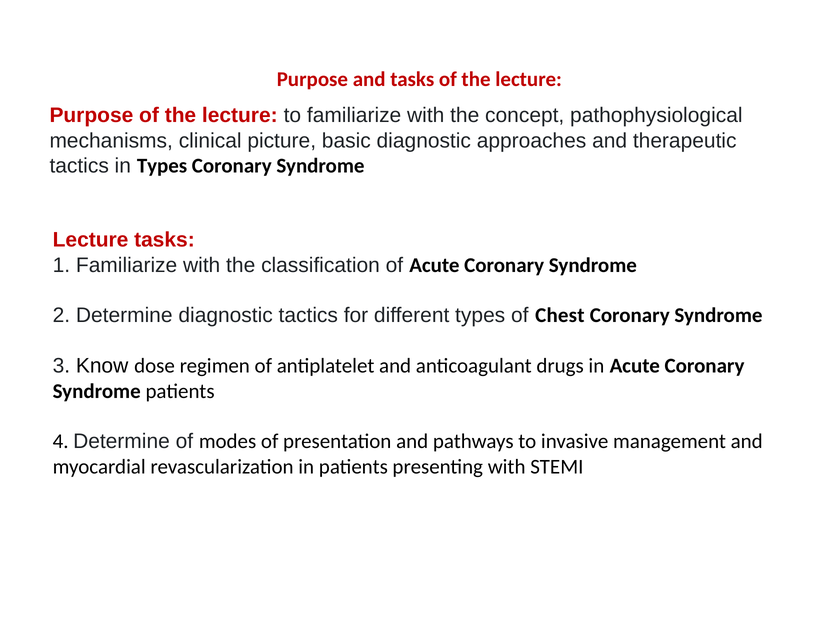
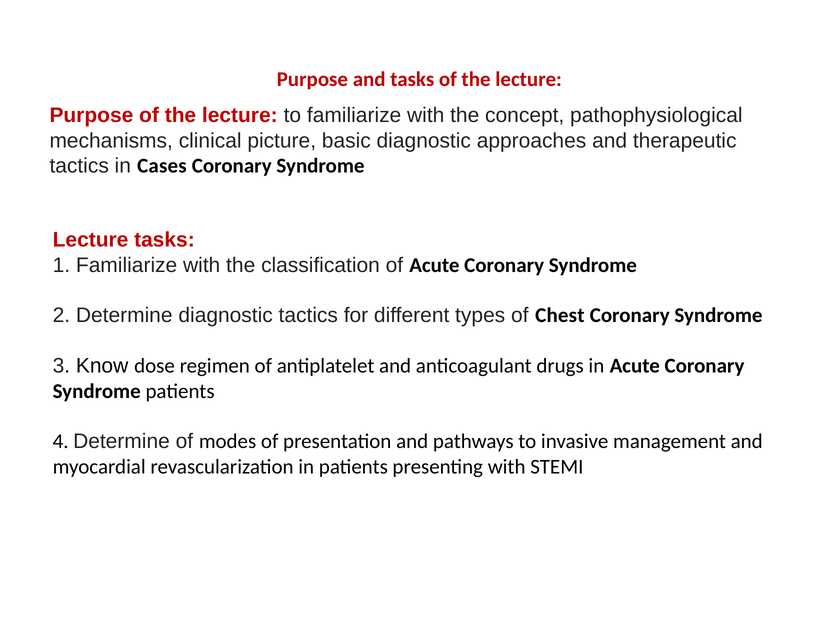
in Types: Types -> Cases
